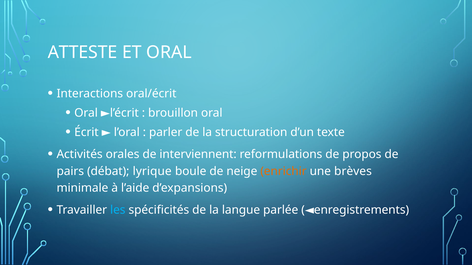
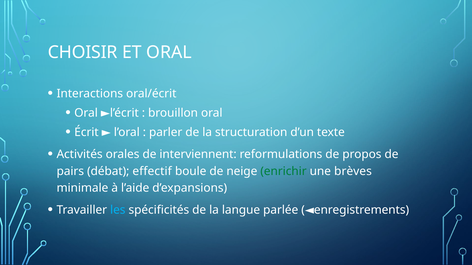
ATTESTE: ATTESTE -> CHOISIR
lyrique: lyrique -> effectif
enrichir colour: orange -> green
